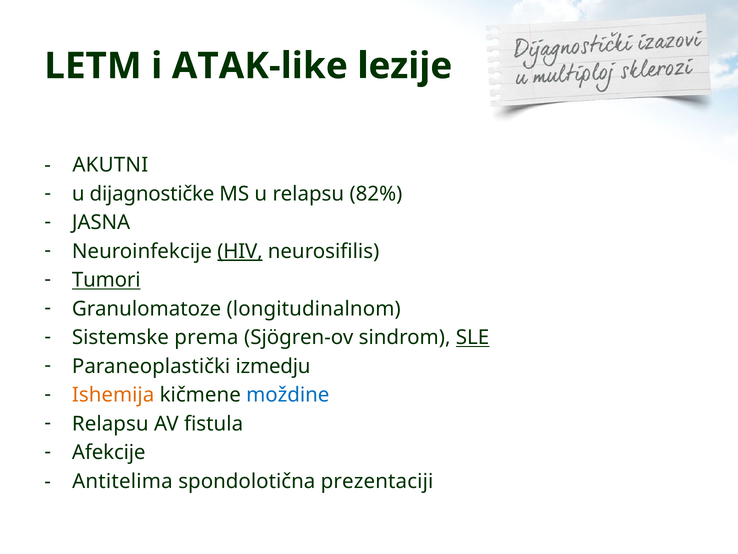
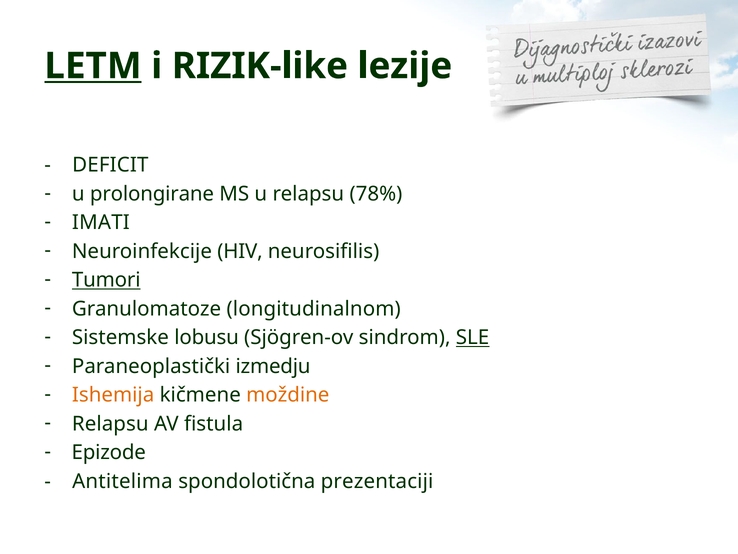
LETM underline: none -> present
ATAK-like: ATAK-like -> RIZIK-like
AKUTNI: AKUTNI -> DEFICIT
dijagnostičke: dijagnostičke -> prolongirane
82%: 82% -> 78%
JASNA: JASNA -> IMATI
HIV underline: present -> none
prema: prema -> lobusu
moždine colour: blue -> orange
Afekcije: Afekcije -> Epizode
